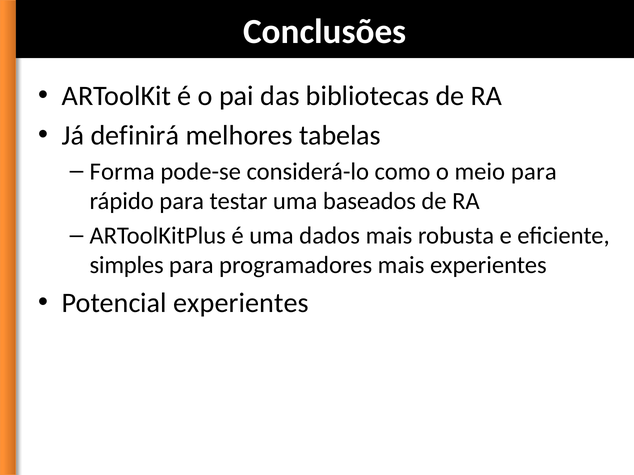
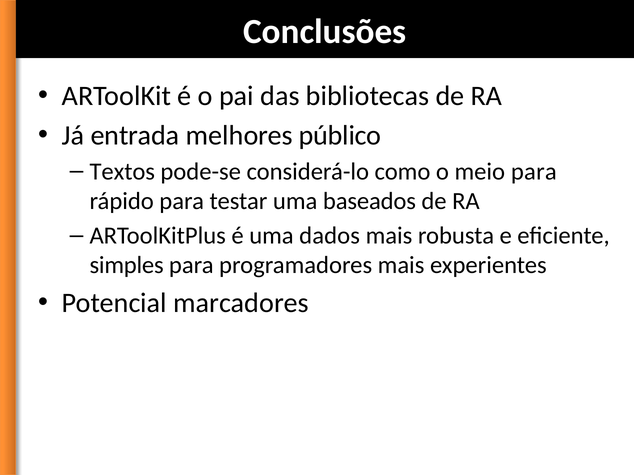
definirá: definirá -> entrada
tabelas: tabelas -> público
Forma: Forma -> Textos
Potencial experientes: experientes -> marcadores
